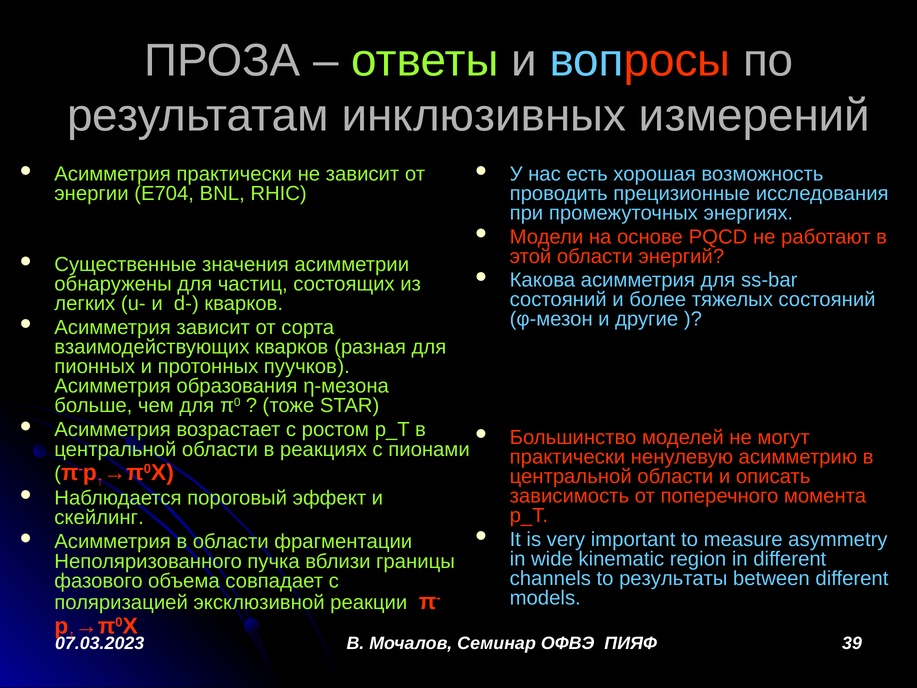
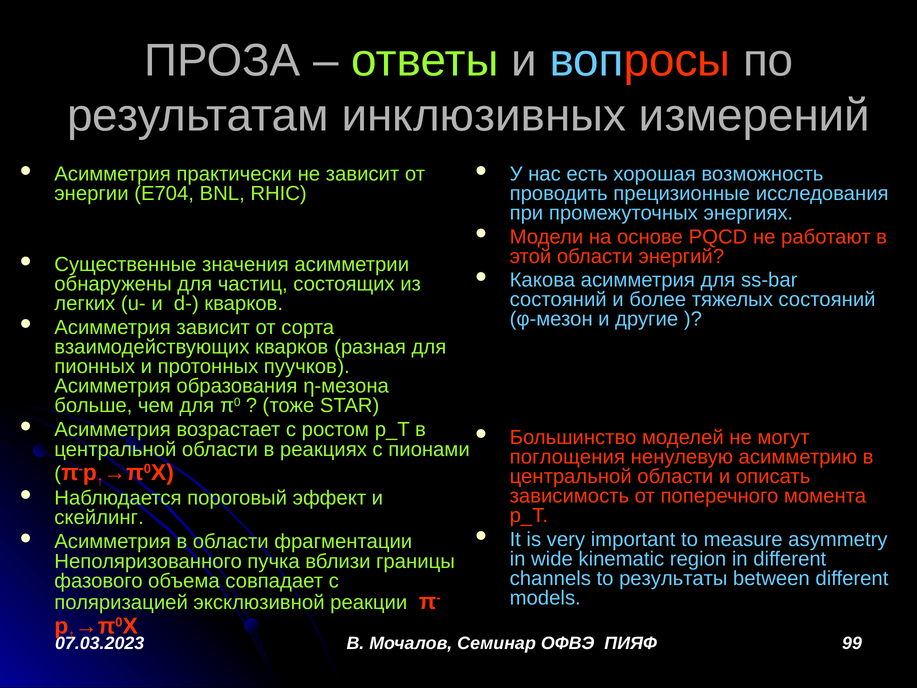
практически at (567, 457): практически -> поглощения
39: 39 -> 99
